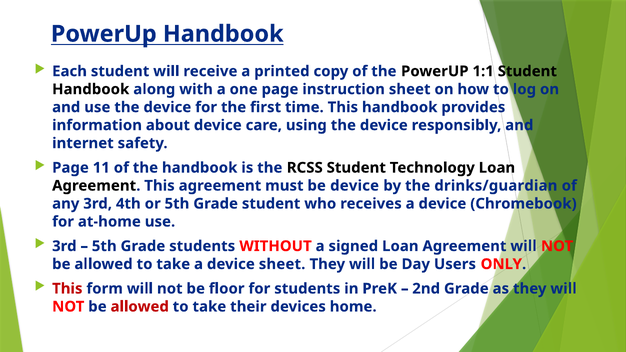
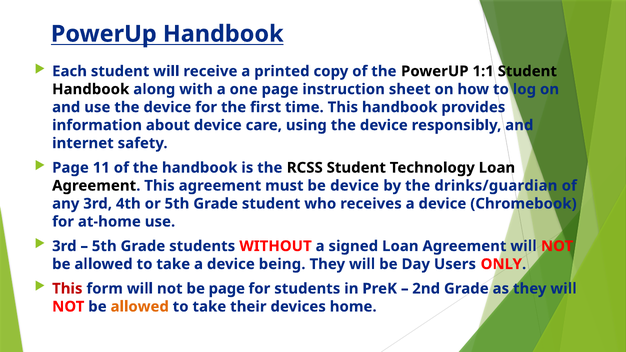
device sheet: sheet -> being
be floor: floor -> page
allowed at (140, 307) colour: red -> orange
